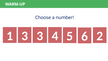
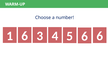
1 3: 3 -> 6
6 2: 2 -> 6
